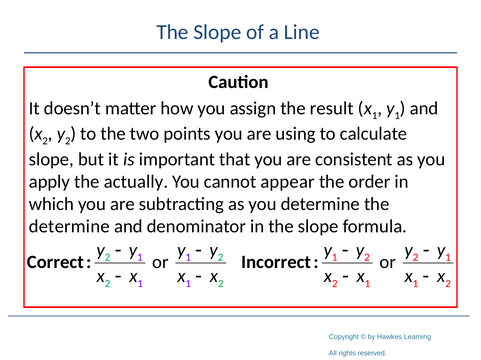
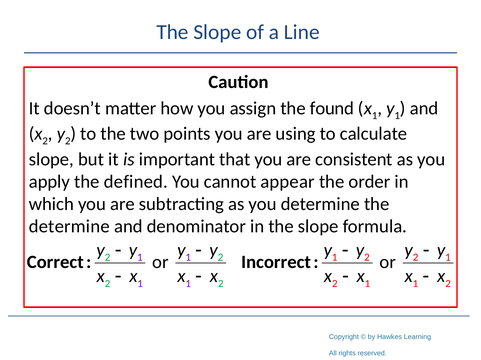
result: result -> found
actually: actually -> defined
